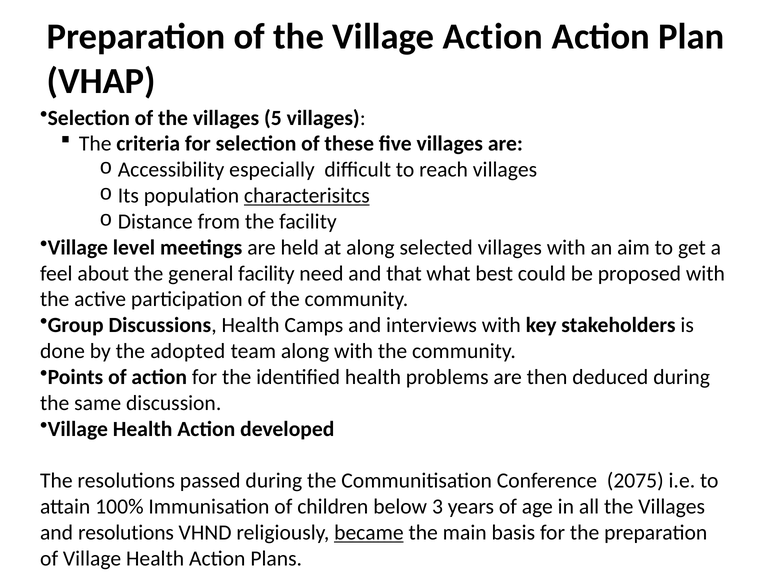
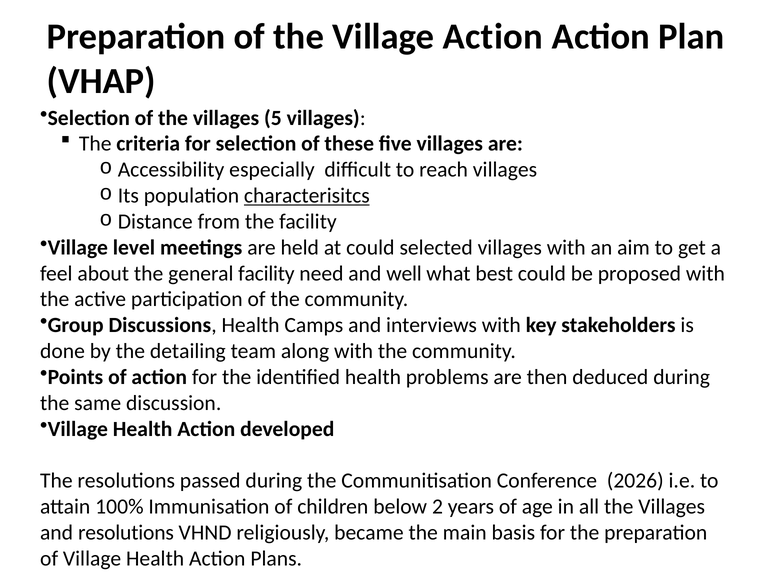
at along: along -> could
that: that -> well
adopted: adopted -> detailing
2075: 2075 -> 2026
3: 3 -> 2
became underline: present -> none
